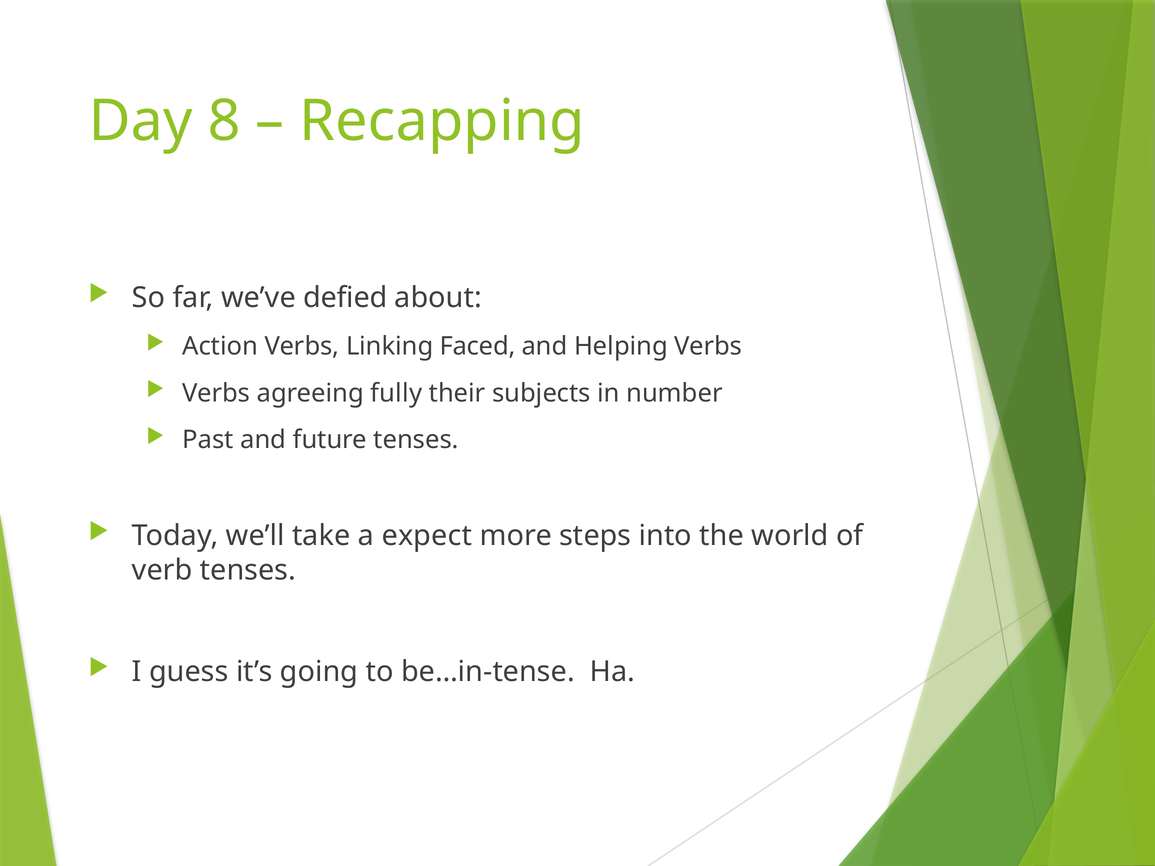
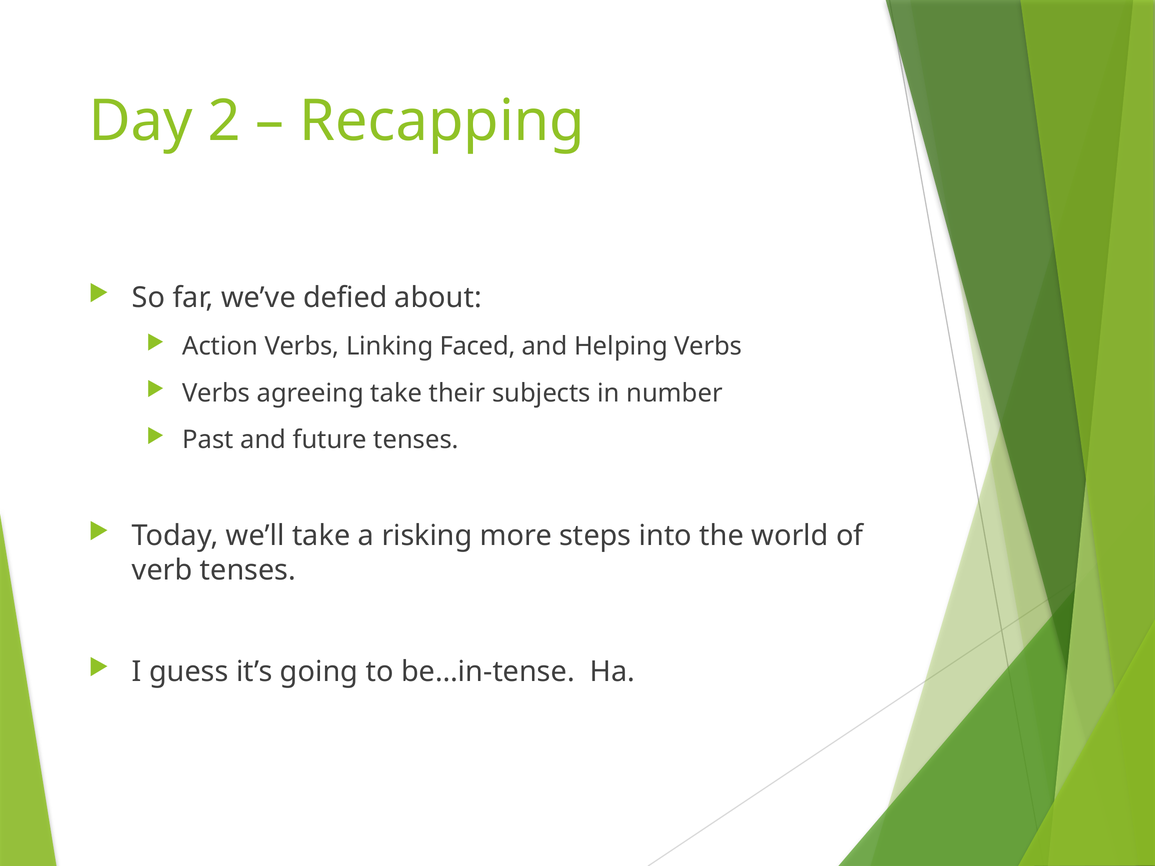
8: 8 -> 2
agreeing fully: fully -> take
expect: expect -> risking
